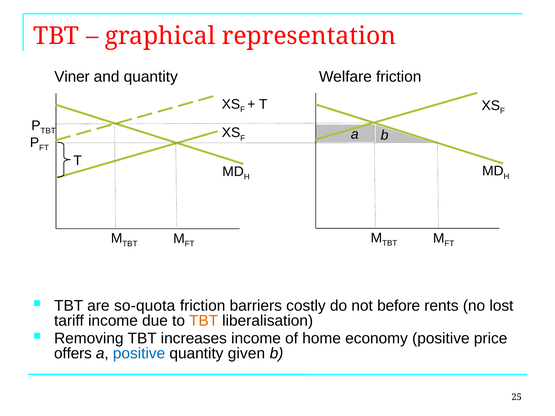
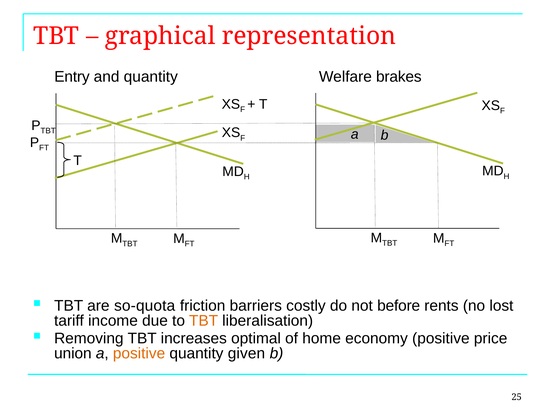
Viner: Viner -> Entry
Welfare friction: friction -> brakes
increases income: income -> optimal
offers: offers -> union
positive at (139, 353) colour: blue -> orange
